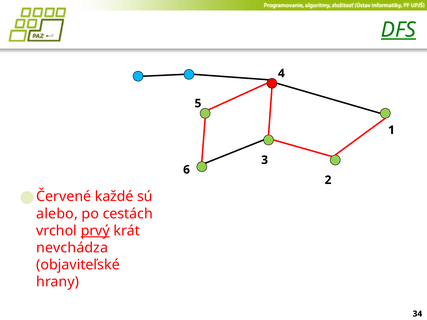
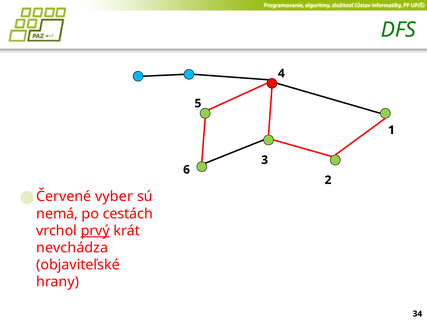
DFS underline: present -> none
každé: každé -> vyber
alebo: alebo -> nemá
